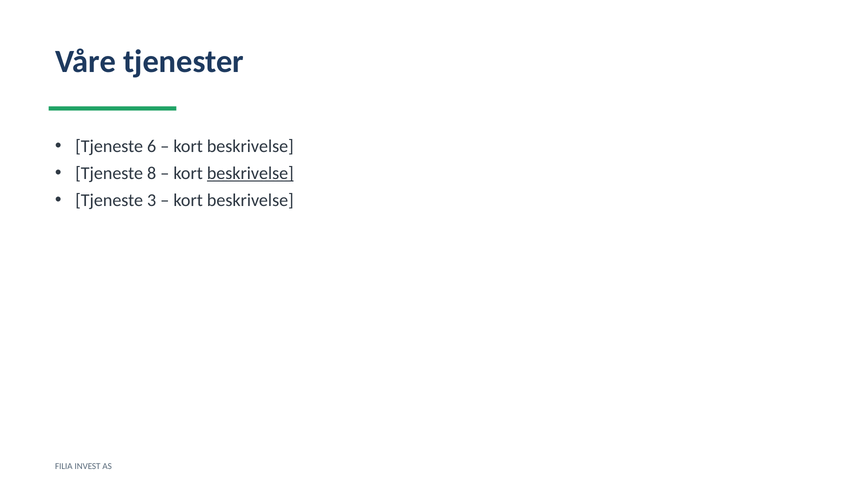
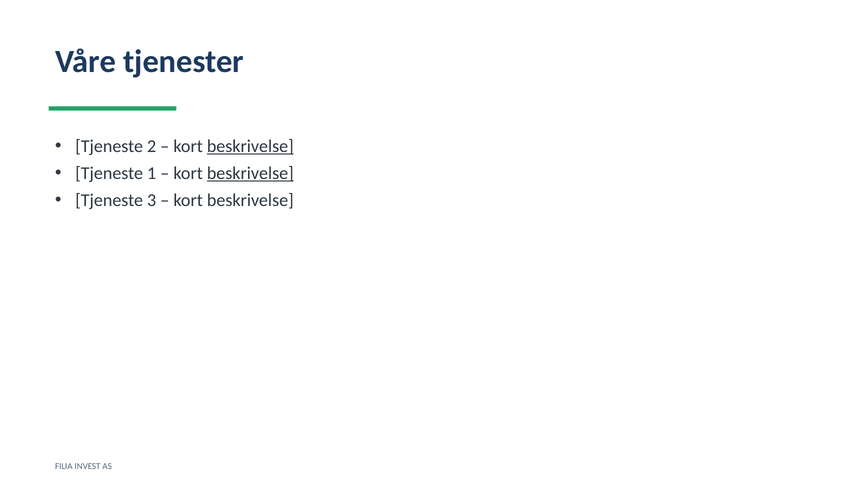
6: 6 -> 2
beskrivelse at (250, 147) underline: none -> present
8: 8 -> 1
